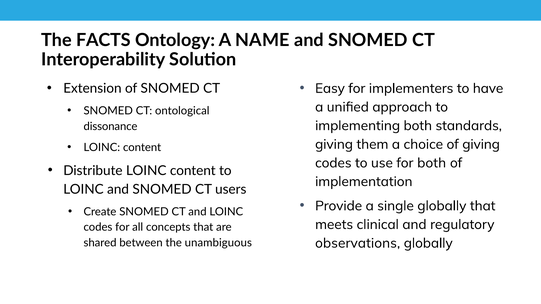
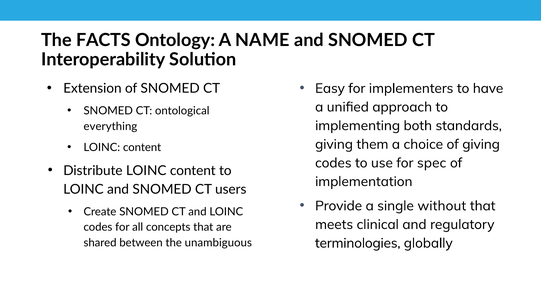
dissonance: dissonance -> everything
for both: both -> spec
single globally: globally -> without
observations: observations -> terminologies
